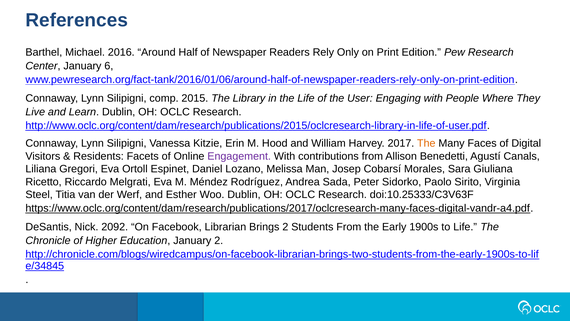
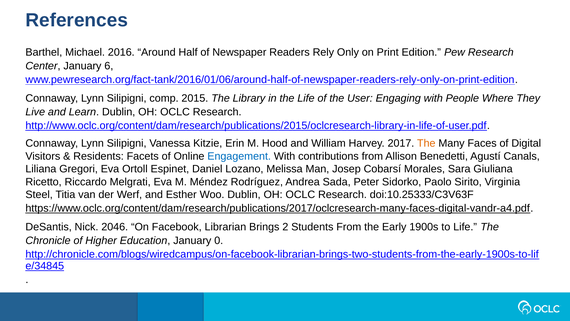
Engagement colour: purple -> blue
2092: 2092 -> 2046
January 2: 2 -> 0
